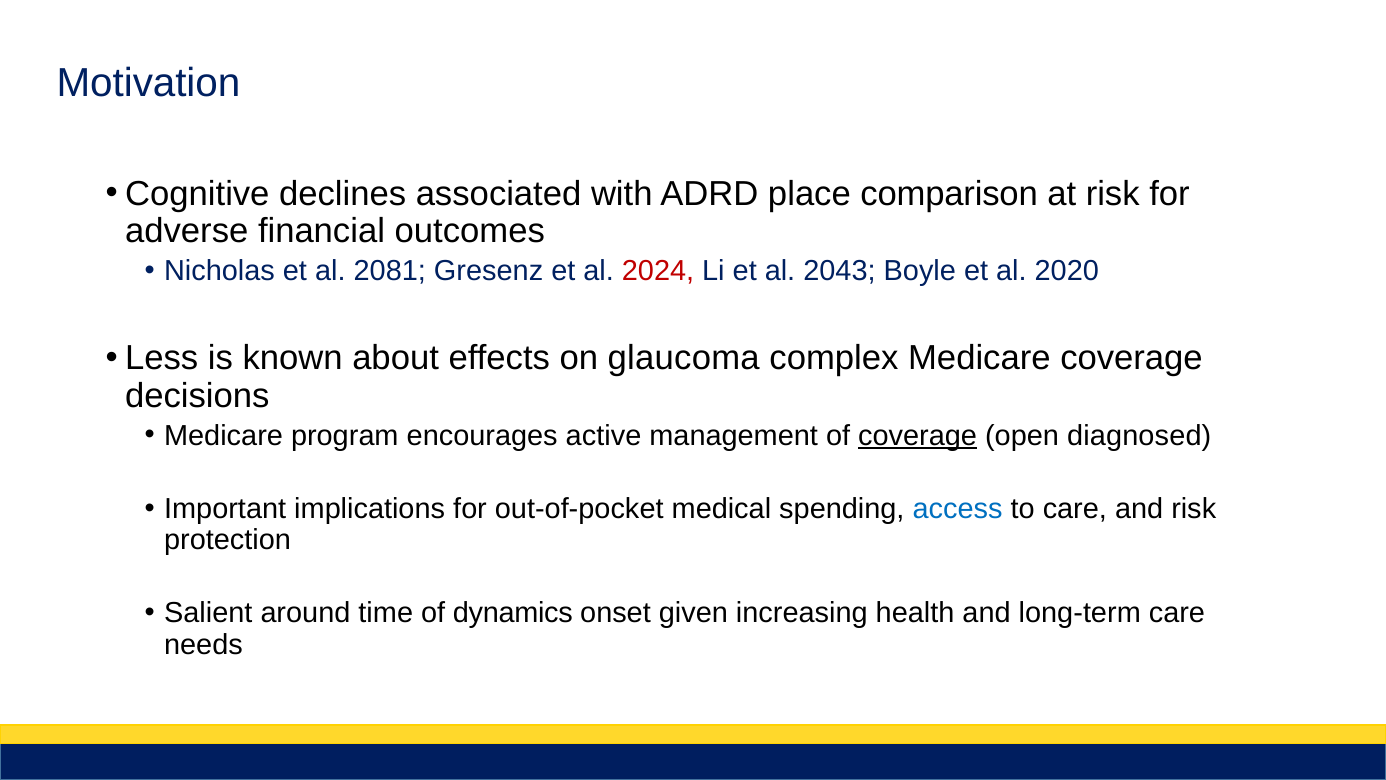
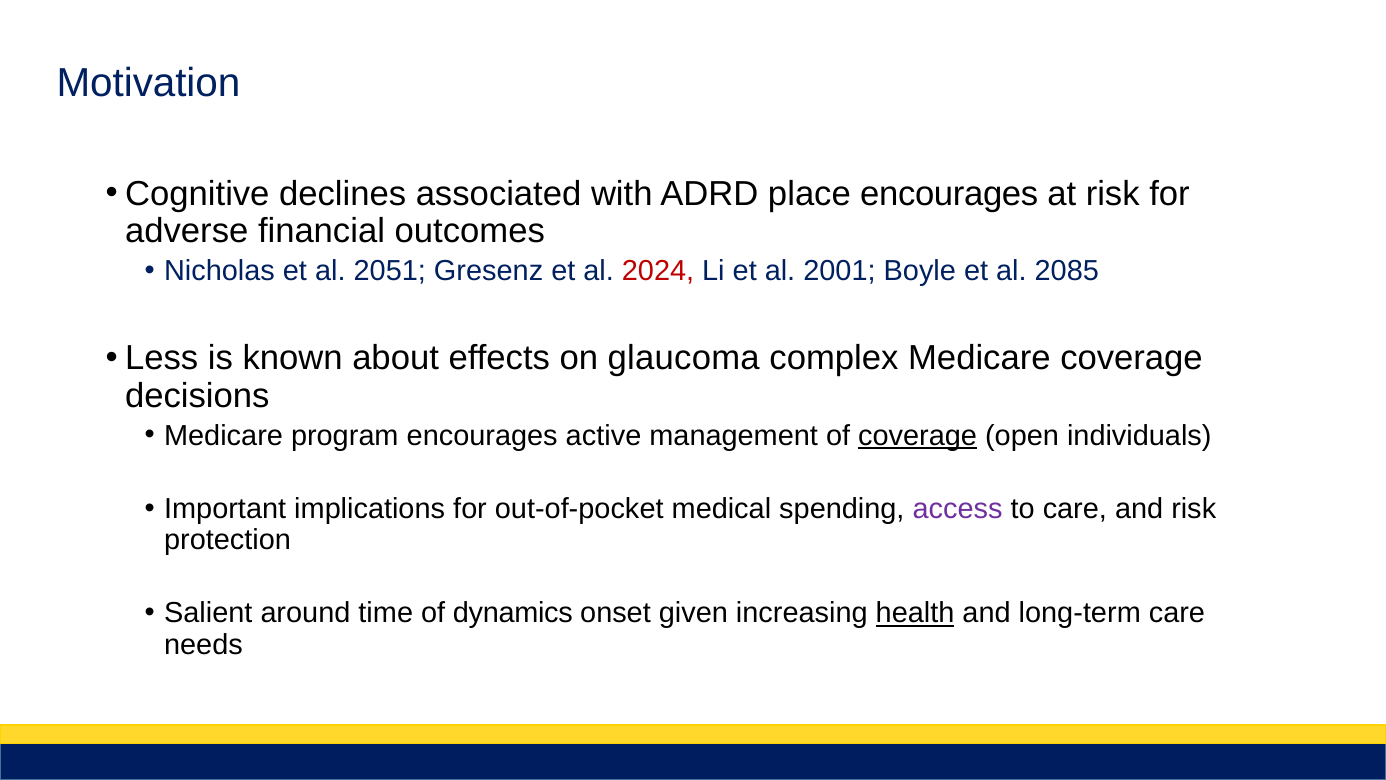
place comparison: comparison -> encourages
2081: 2081 -> 2051
2043: 2043 -> 2001
2020: 2020 -> 2085
diagnosed: diagnosed -> individuals
access colour: blue -> purple
health underline: none -> present
